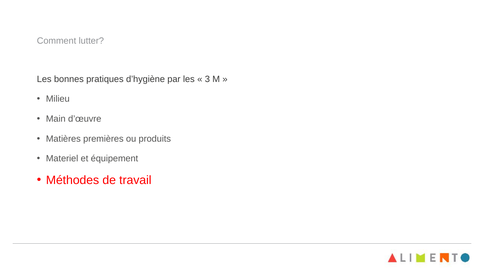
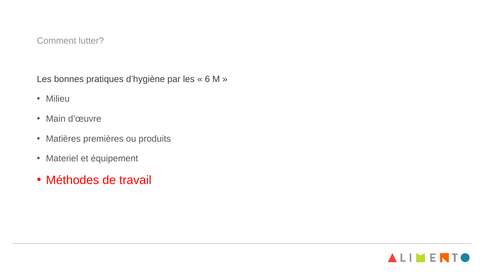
3: 3 -> 6
